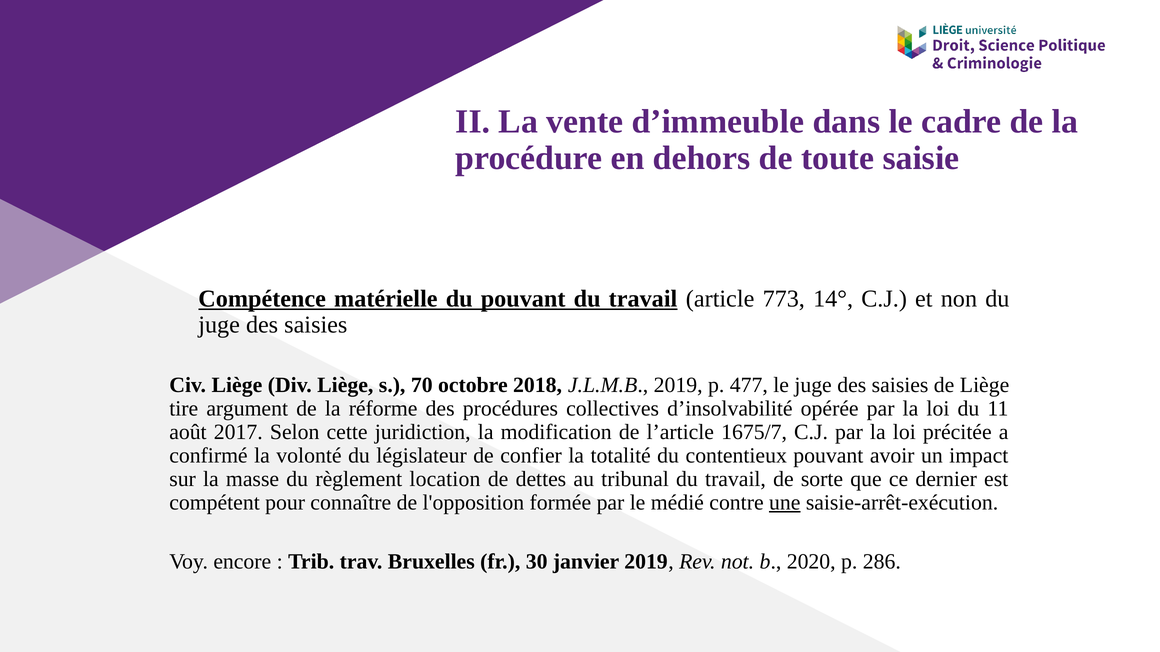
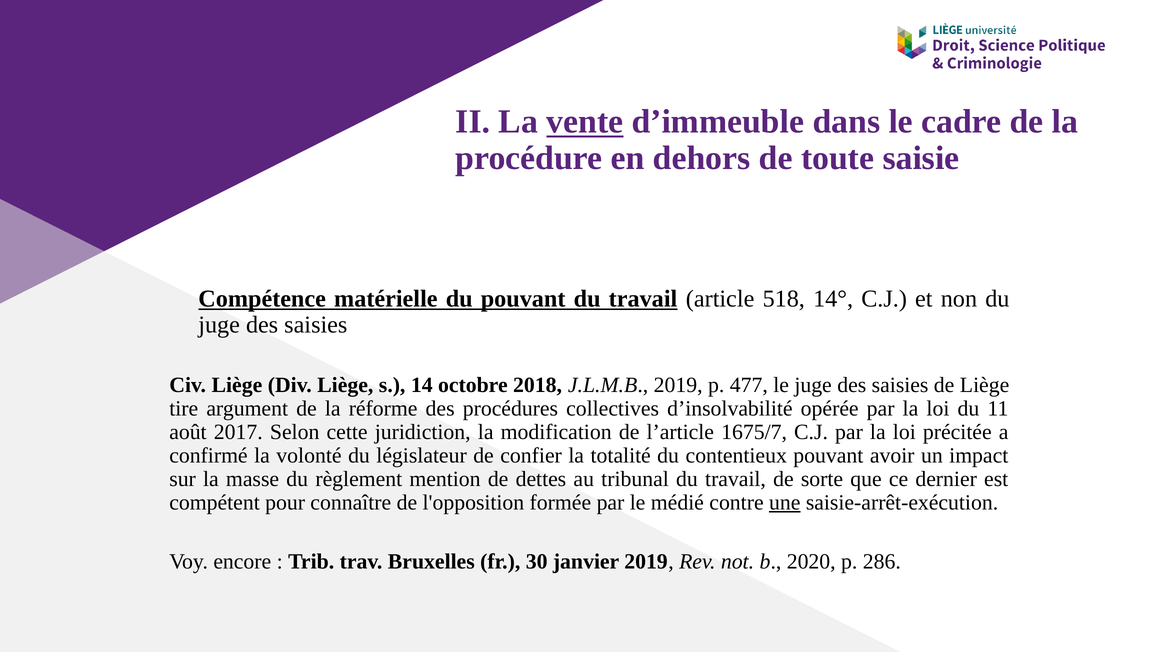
vente underline: none -> present
773: 773 -> 518
70: 70 -> 14
location: location -> mention
